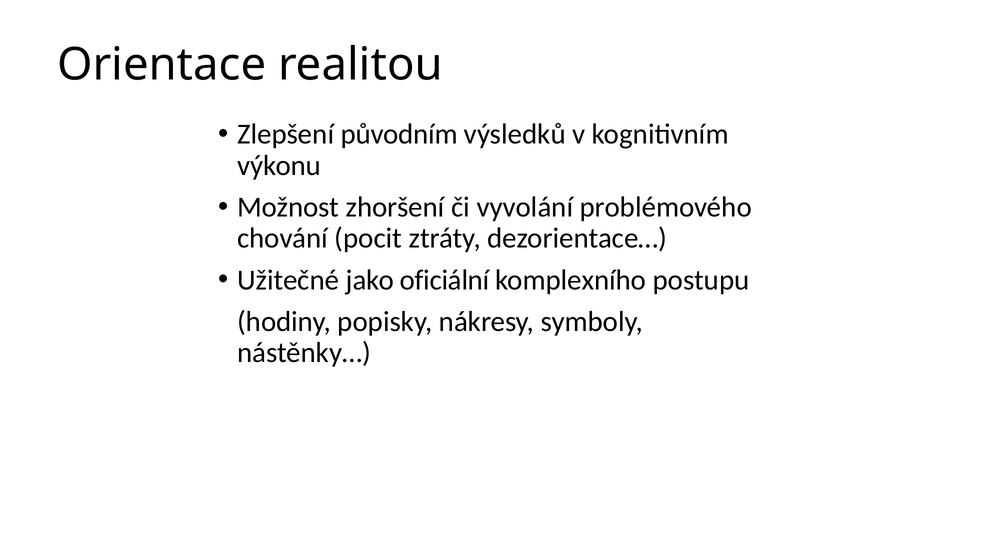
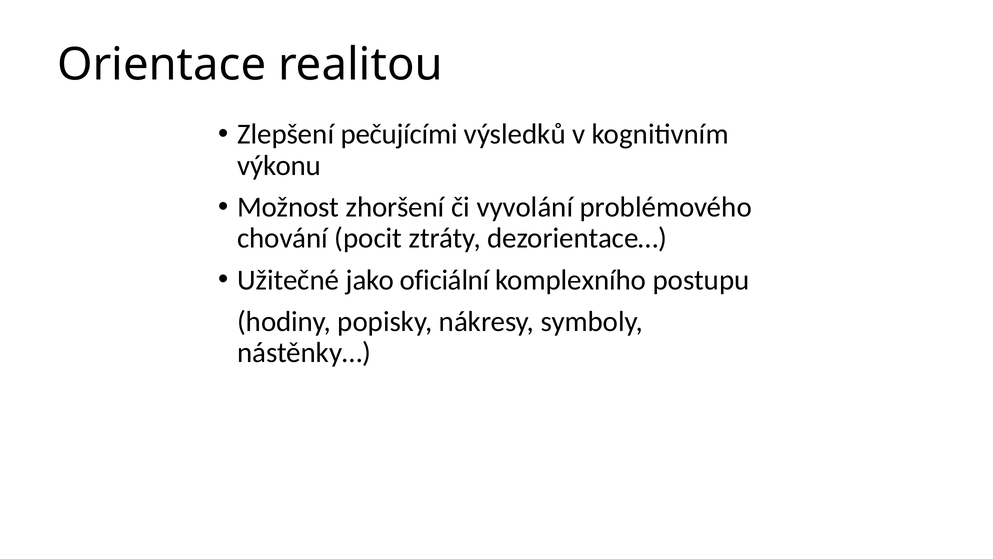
původním: původním -> pečujícími
